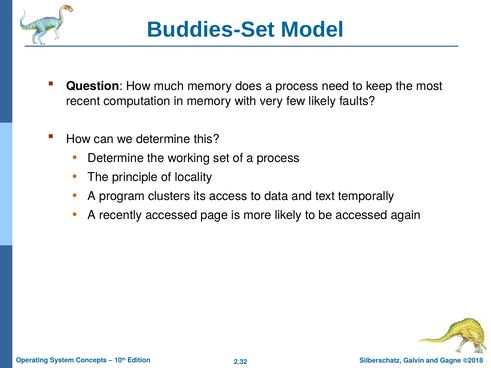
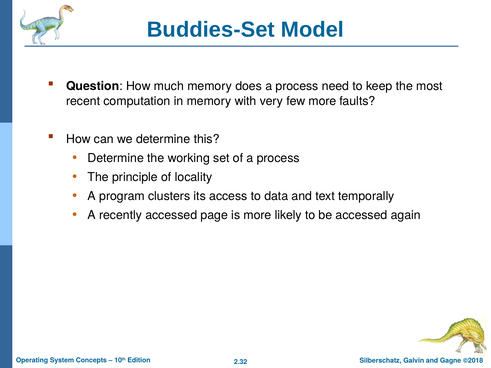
few likely: likely -> more
